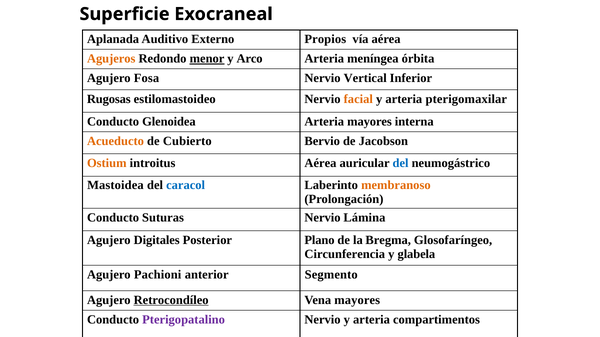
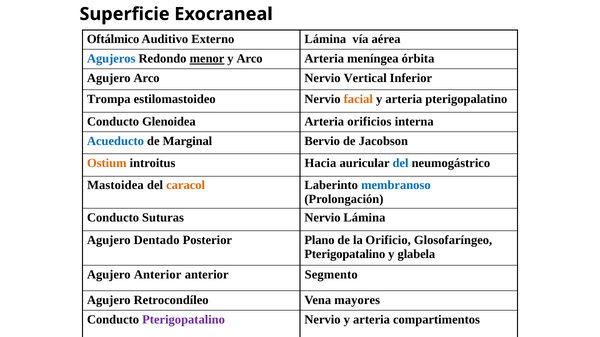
Aplanada: Aplanada -> Oftálmico
Externo Propios: Propios -> Lámina
Agujeros colour: orange -> blue
Agujero Fosa: Fosa -> Arco
Rugosas: Rugosas -> Trompa
pterigomaxilar: pterigomaxilar -> pterigopalatino
Arteria mayores: mayores -> orificios
Acueducto colour: orange -> blue
Cubierto: Cubierto -> Marginal
introitus Aérea: Aérea -> Hacia
caracol colour: blue -> orange
membranoso colour: orange -> blue
Digitales: Digitales -> Dentado
Bregma: Bregma -> Orificio
Circunferencia at (345, 254): Circunferencia -> Pterigopatalino
Agujero Pachioni: Pachioni -> Anterior
Retrocondíleo underline: present -> none
